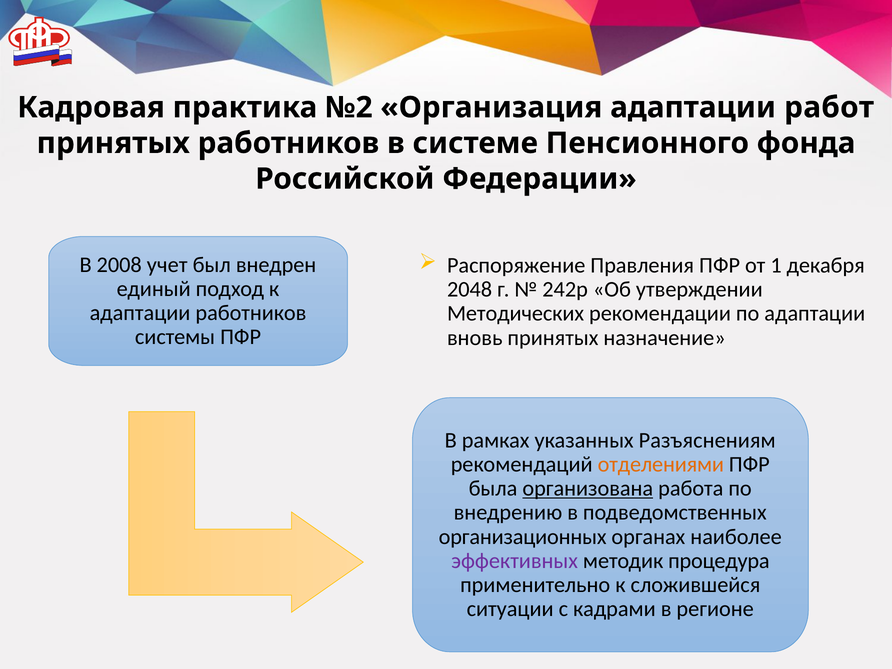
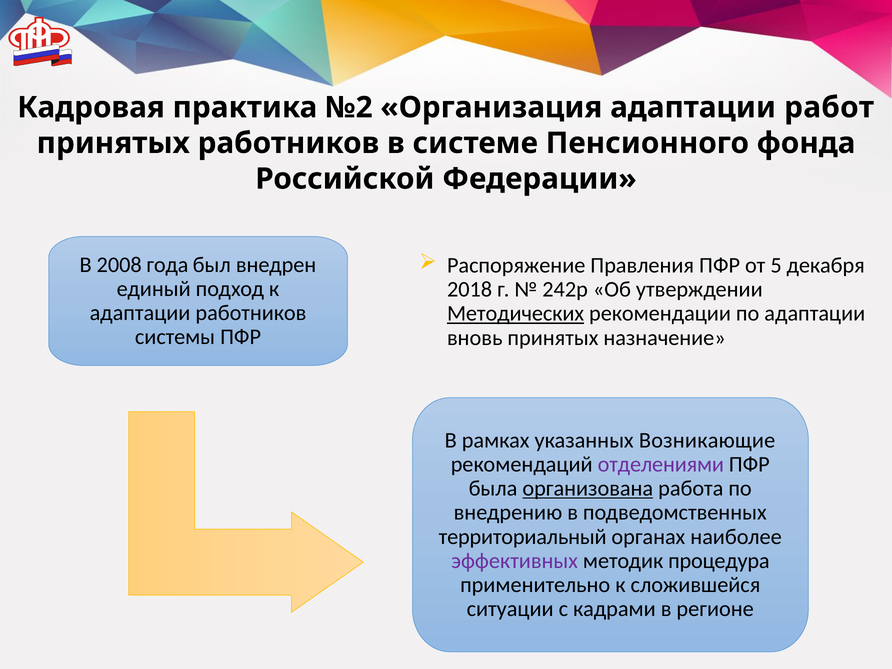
1: 1 -> 5
учет: учет -> года
2048: 2048 -> 2018
Методических underline: none -> present
Разъяснениям: Разъяснениям -> Возникающие
отделениями colour: orange -> purple
организационных: организационных -> территориальный
